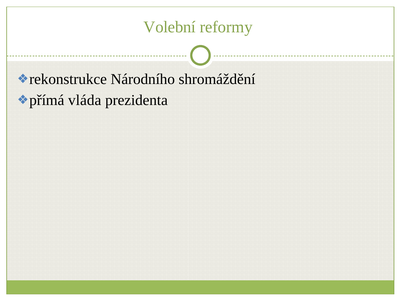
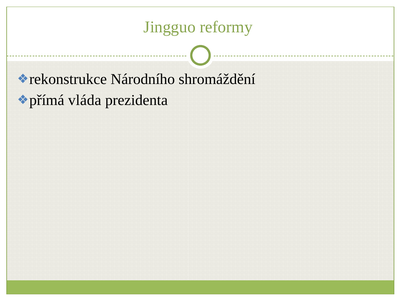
Volební: Volební -> Jingguo
